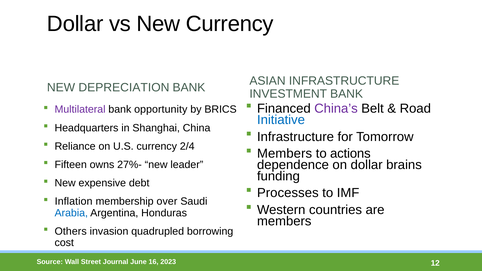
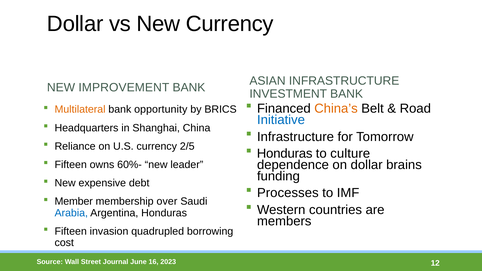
DEPRECIATION: DEPRECIATION -> IMPROVEMENT
China’s colour: purple -> orange
Multilateral colour: purple -> orange
2/4: 2/4 -> 2/5
Members at (285, 154): Members -> Honduras
actions: actions -> culture
27%-: 27%- -> 60%-
Inflation: Inflation -> Member
Others at (71, 231): Others -> Fifteen
